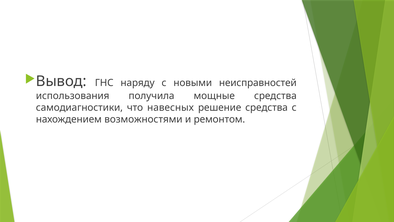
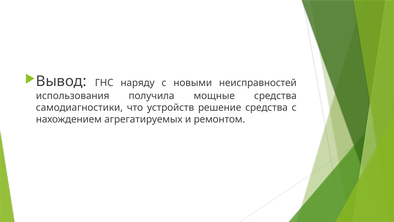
навесных: навесных -> устройств
возможностями: возможностями -> агрегатируемых
